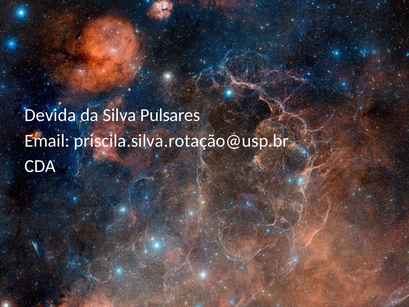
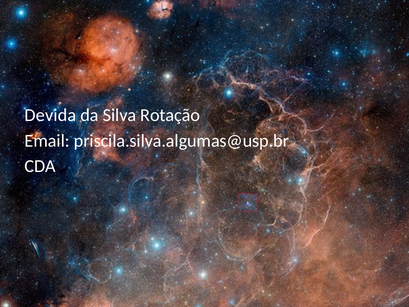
Pulsares: Pulsares -> Rotação
priscila.silva.rotação@usp.br: priscila.silva.rotação@usp.br -> priscila.silva.algumas@usp.br
